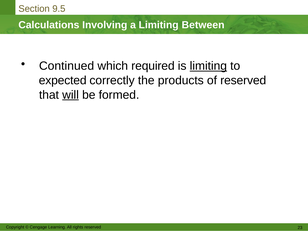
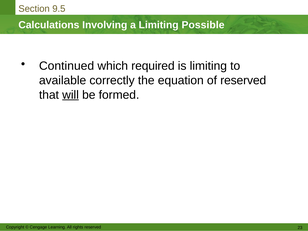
Between: Between -> Possible
limiting at (208, 66) underline: present -> none
expected: expected -> available
products: products -> equation
